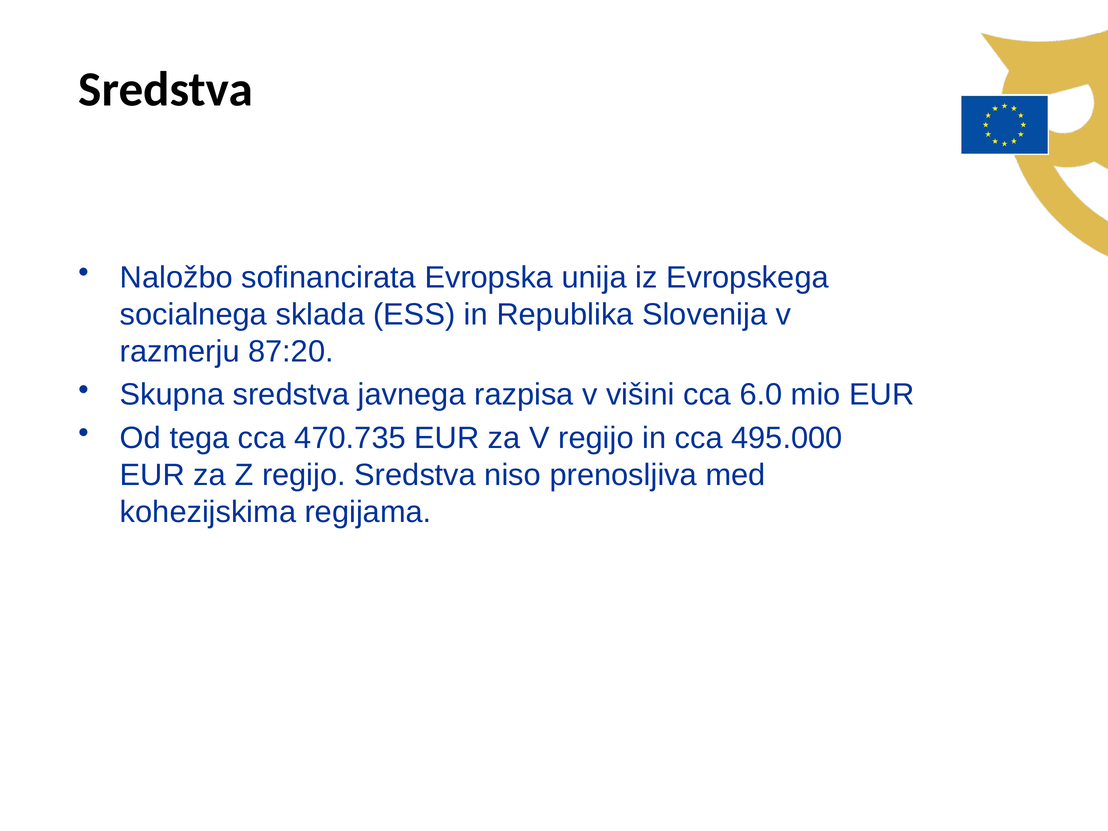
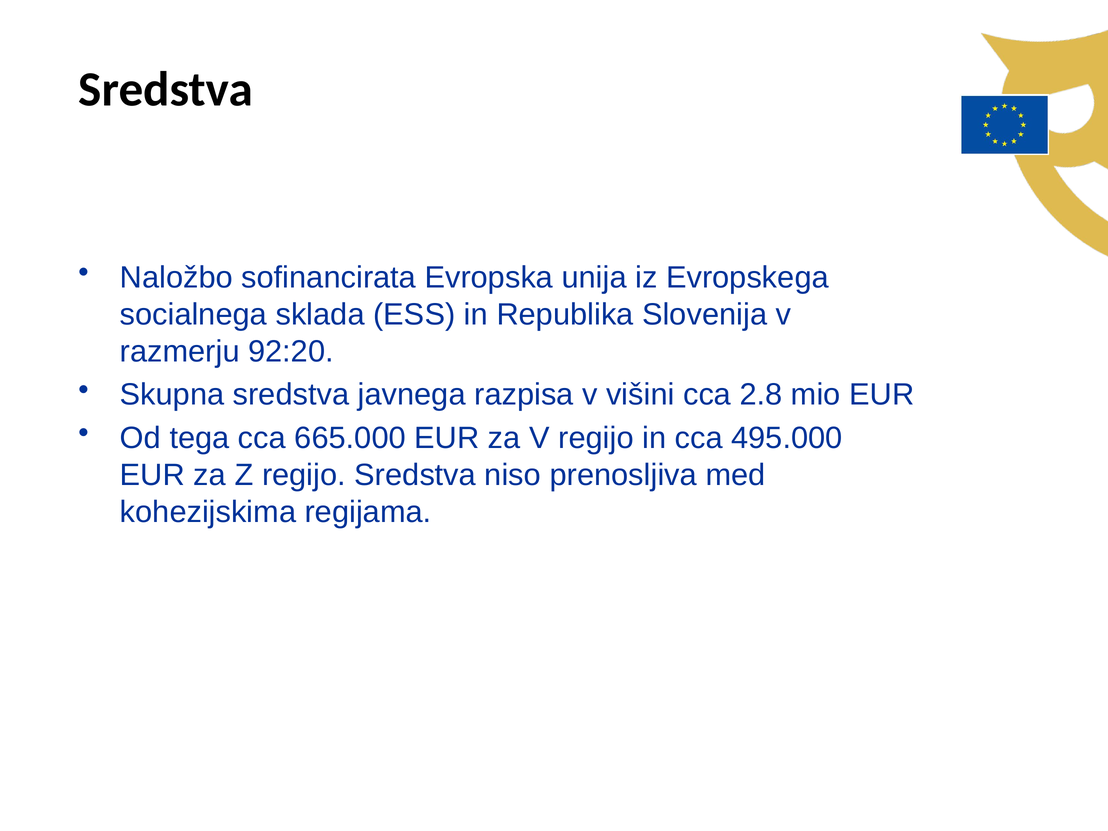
87:20: 87:20 -> 92:20
6.0: 6.0 -> 2.8
470.735: 470.735 -> 665.000
